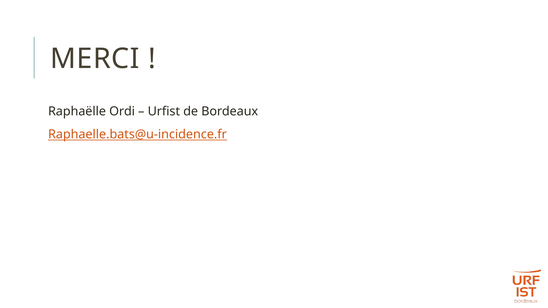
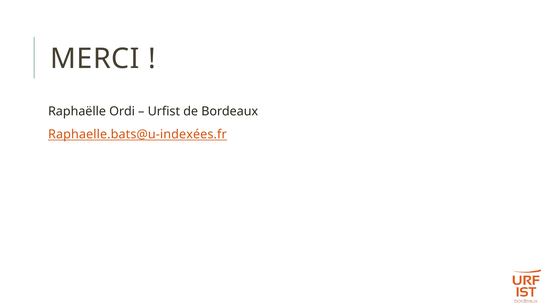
Raphaelle.bats@u-incidence.fr: Raphaelle.bats@u-incidence.fr -> Raphaelle.bats@u-indexées.fr
